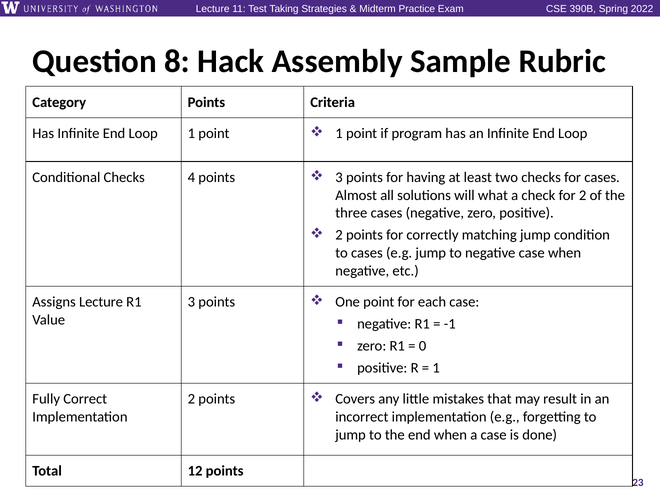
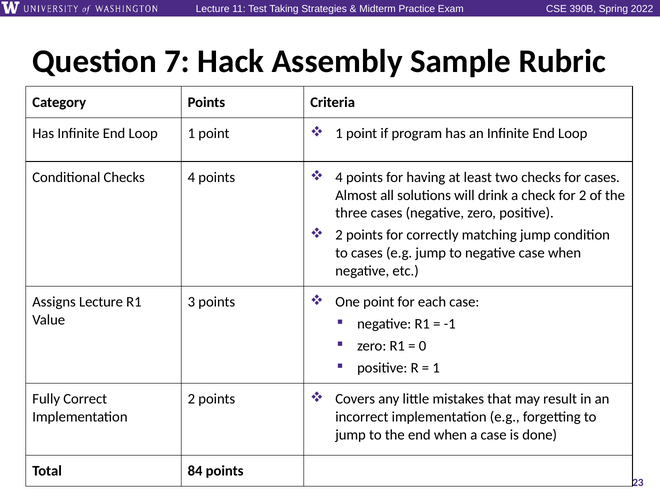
8: 8 -> 7
3 at (339, 177): 3 -> 4
what: what -> drink
12: 12 -> 84
